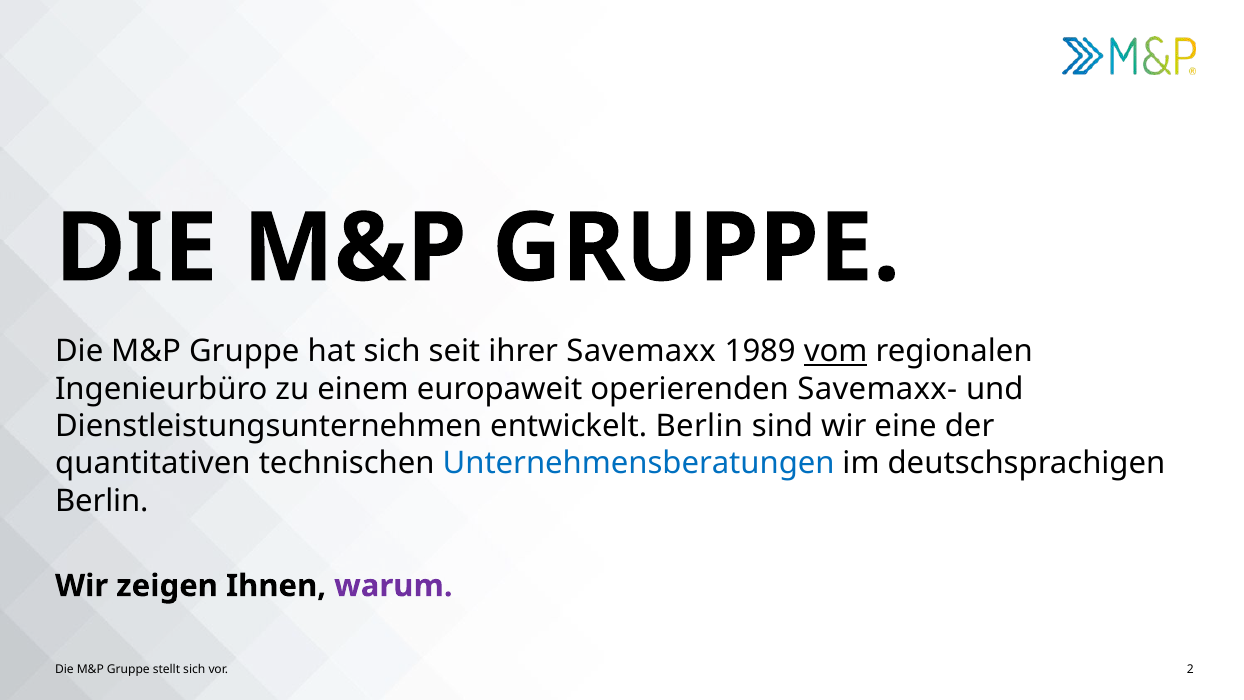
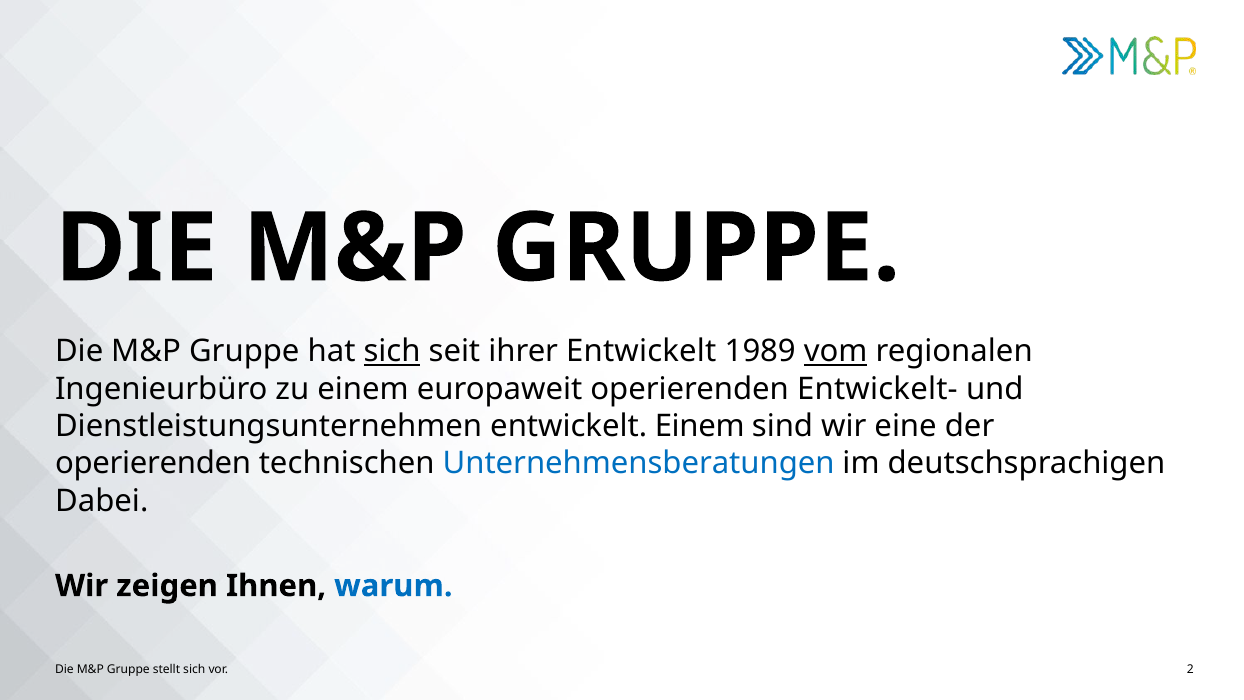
sich at (392, 351) underline: none -> present
ihrer Savemaxx: Savemaxx -> Entwickelt
Savemaxx-: Savemaxx- -> Entwickelt-
entwickelt Berlin: Berlin -> Einem
quantitativen at (153, 463): quantitativen -> operierenden
Berlin at (102, 501): Berlin -> Dabei
warum colour: purple -> blue
